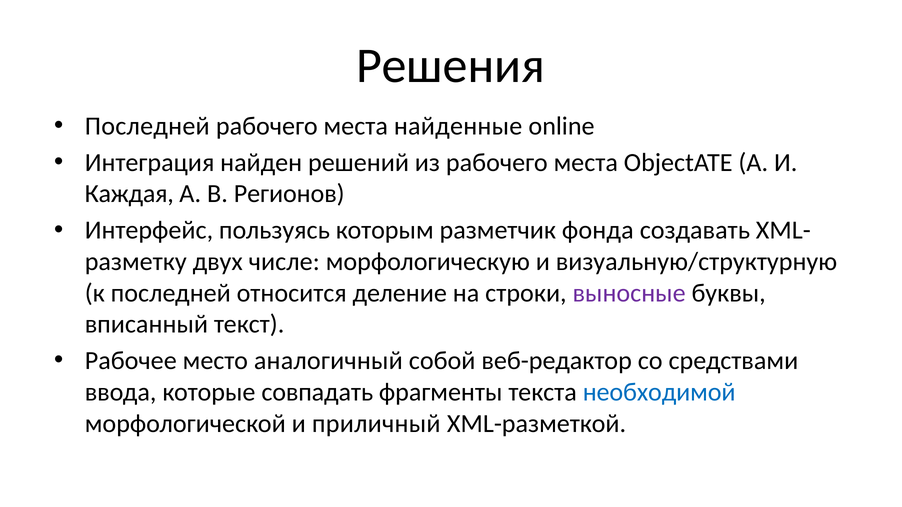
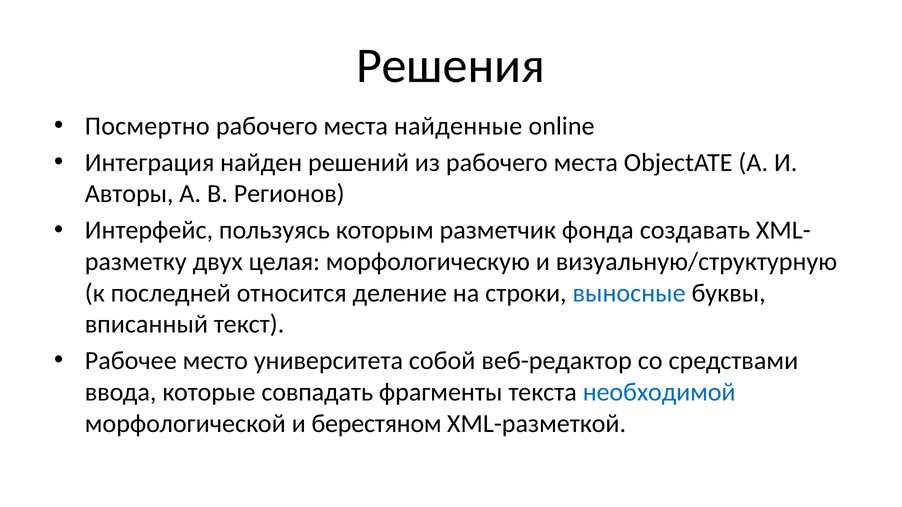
Последней at (147, 126): Последней -> Посмертно
Каждая: Каждая -> Авторы
числе: числе -> целая
выносные colour: purple -> blue
аналогичный: аналогичный -> университета
приличный: приличный -> берестяном
